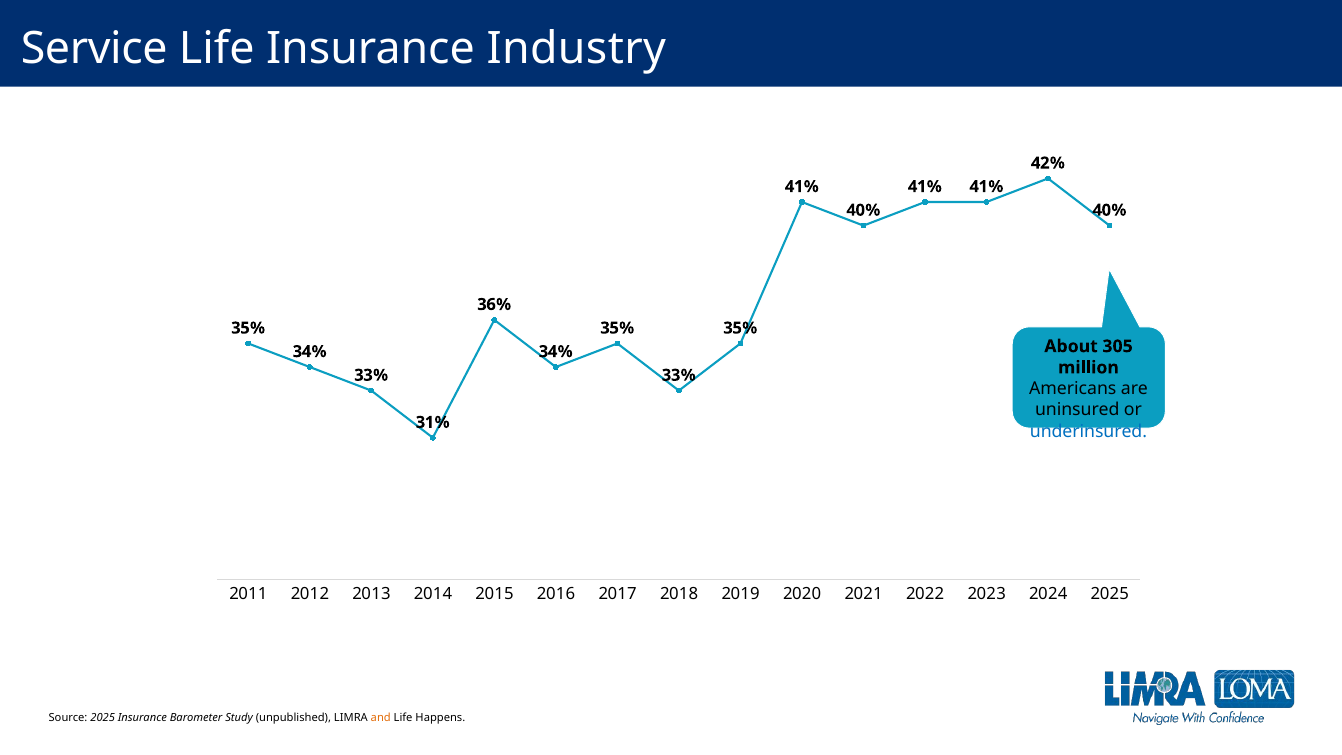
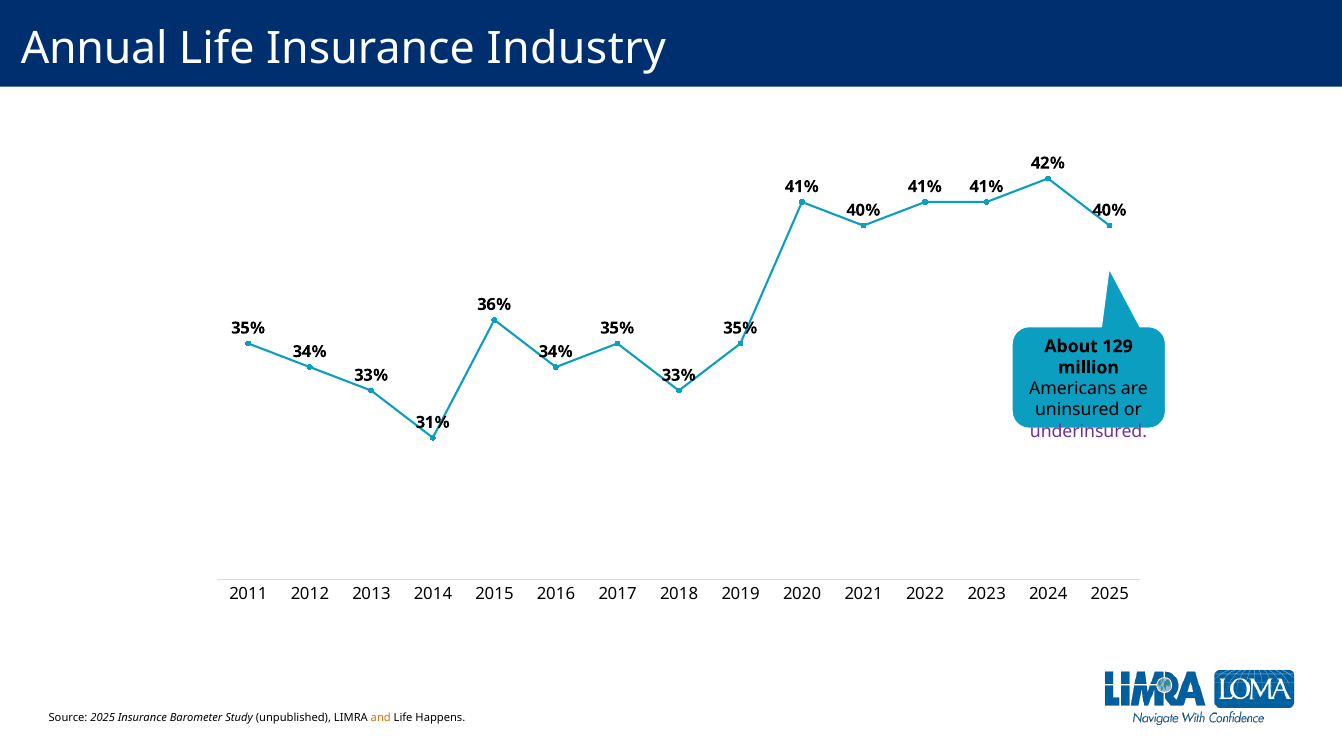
Service: Service -> Annual
305: 305 -> 129
underinsured colour: blue -> purple
